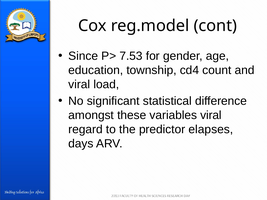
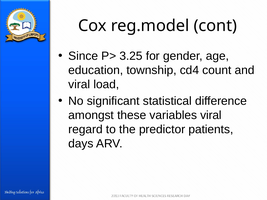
7.53: 7.53 -> 3.25
elapses: elapses -> patients
